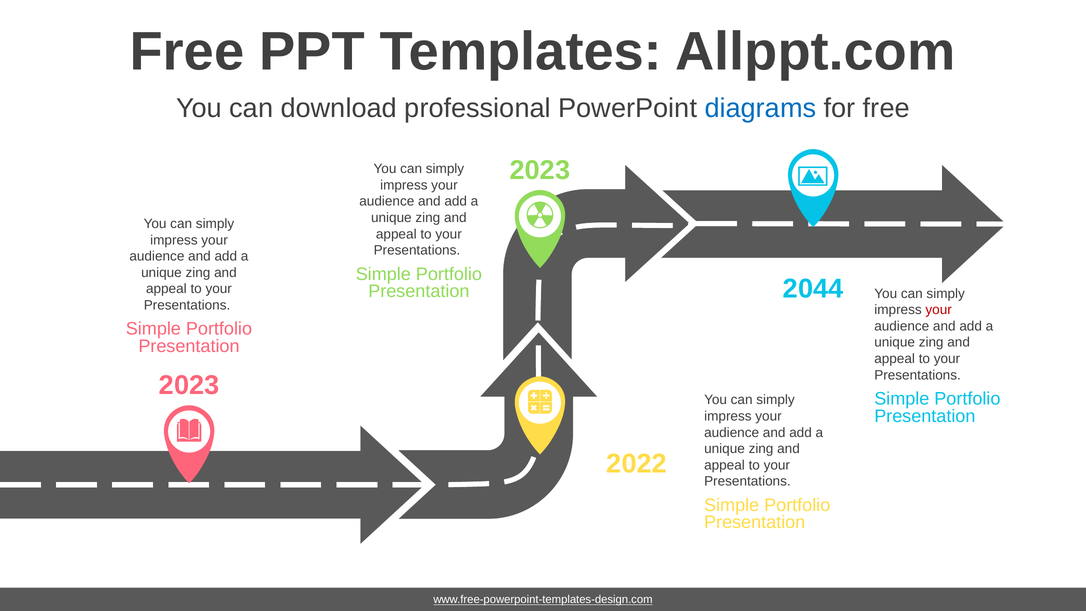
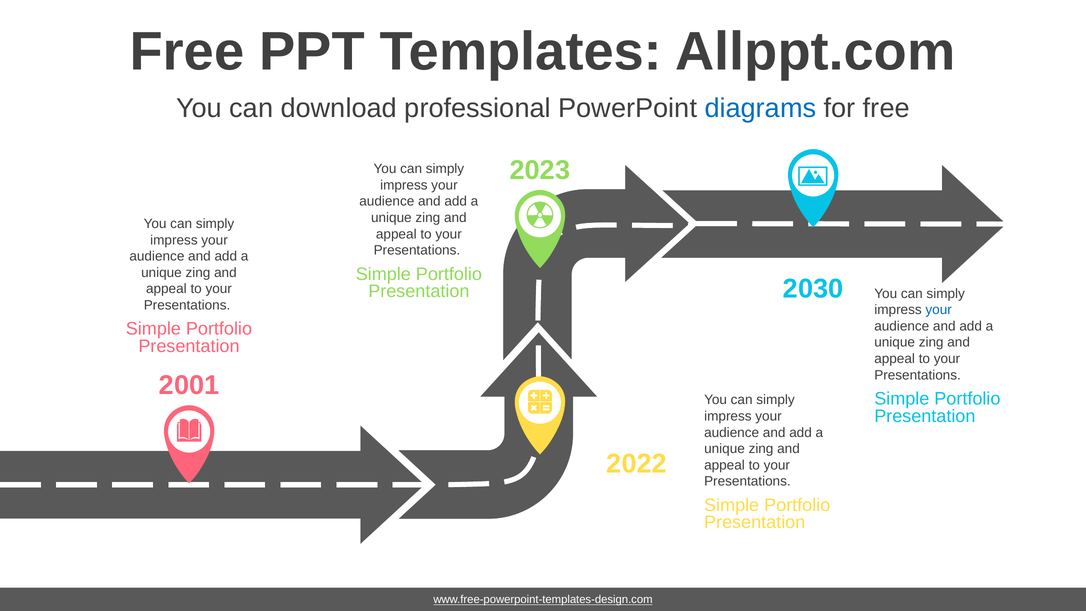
2044: 2044 -> 2030
your at (939, 310) colour: red -> blue
2023 at (189, 385): 2023 -> 2001
